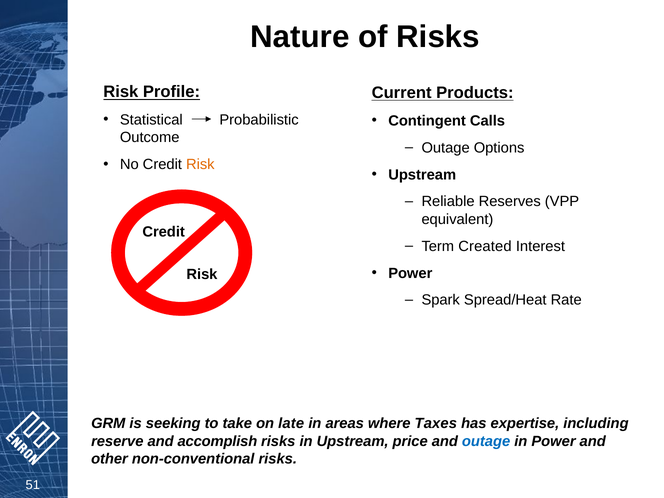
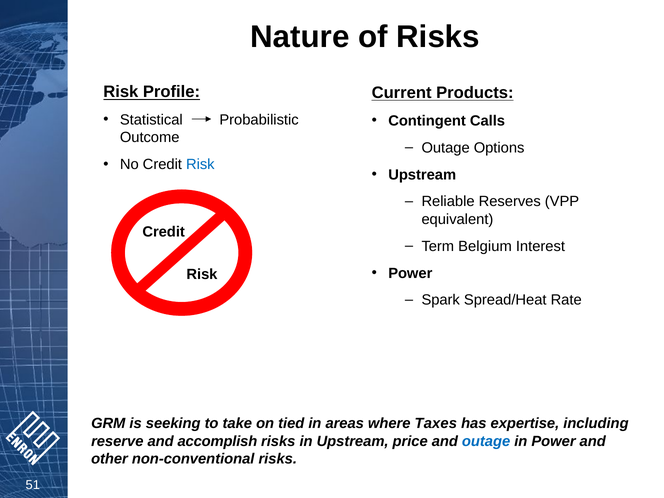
Risk at (200, 165) colour: orange -> blue
Created: Created -> Belgium
late: late -> tied
